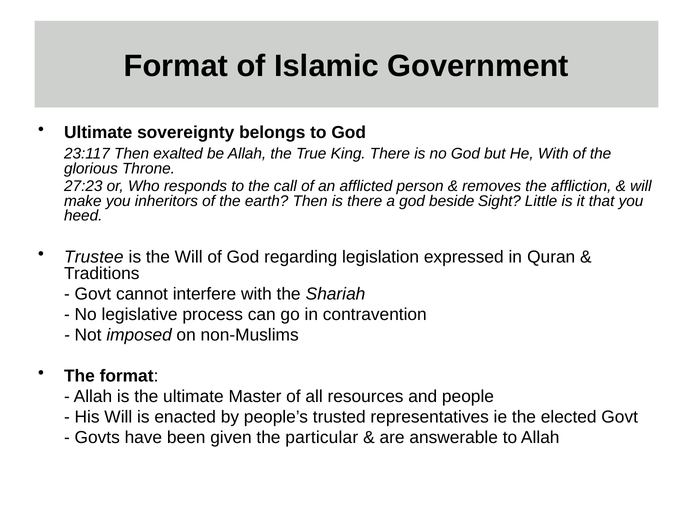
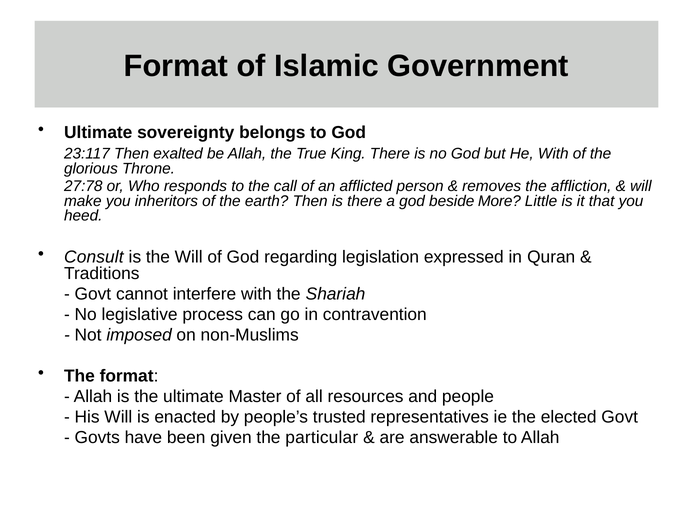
27:23: 27:23 -> 27:78
Sight: Sight -> More
Trustee: Trustee -> Consult
